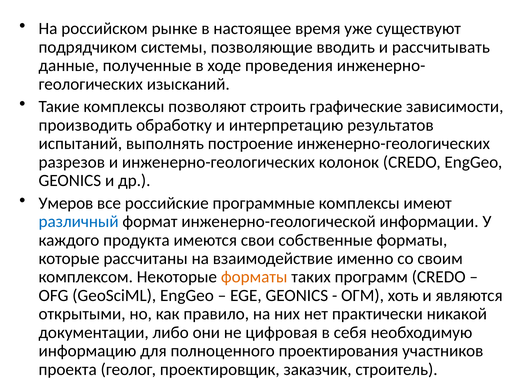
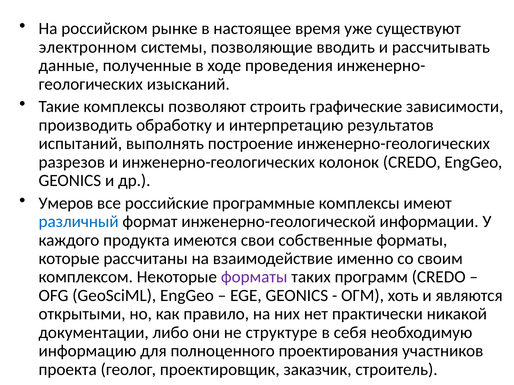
подрядчиком: подрядчиком -> электронном
форматы at (254, 277) colour: orange -> purple
цифровая: цифровая -> структуре
